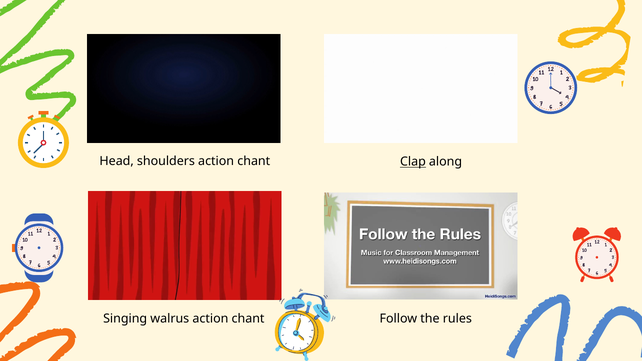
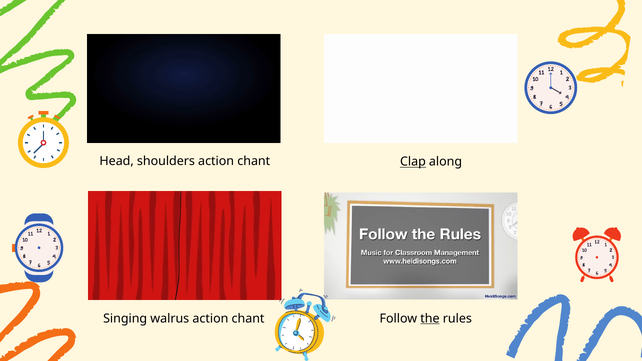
the underline: none -> present
